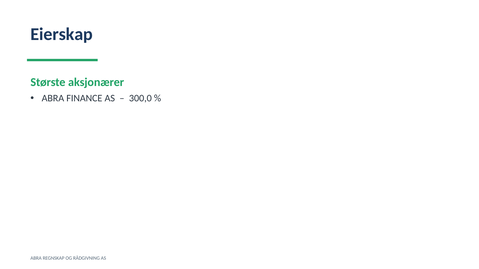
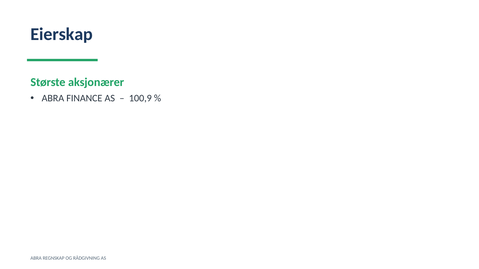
300,0: 300,0 -> 100,9
